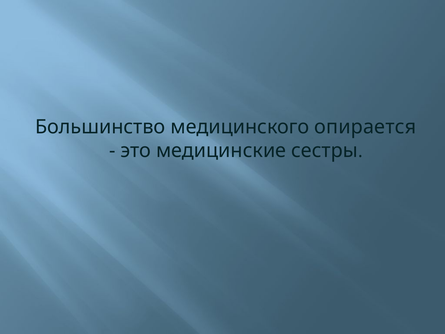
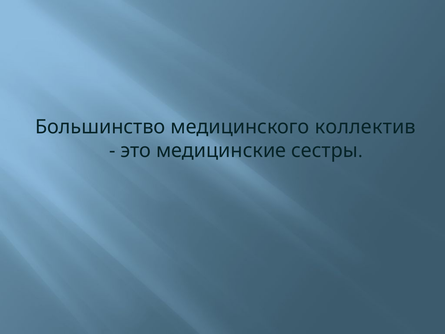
опирается: опирается -> коллектив
